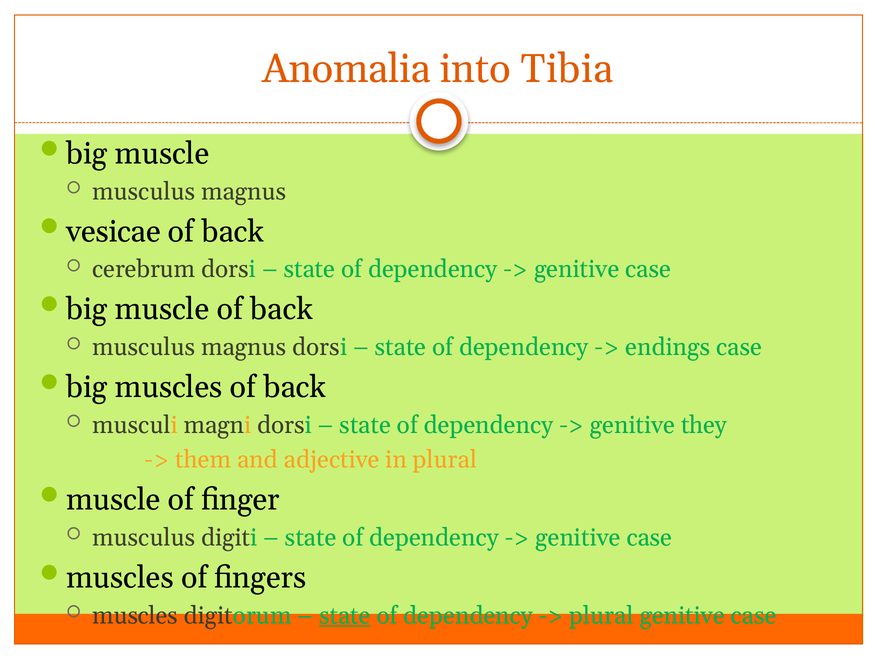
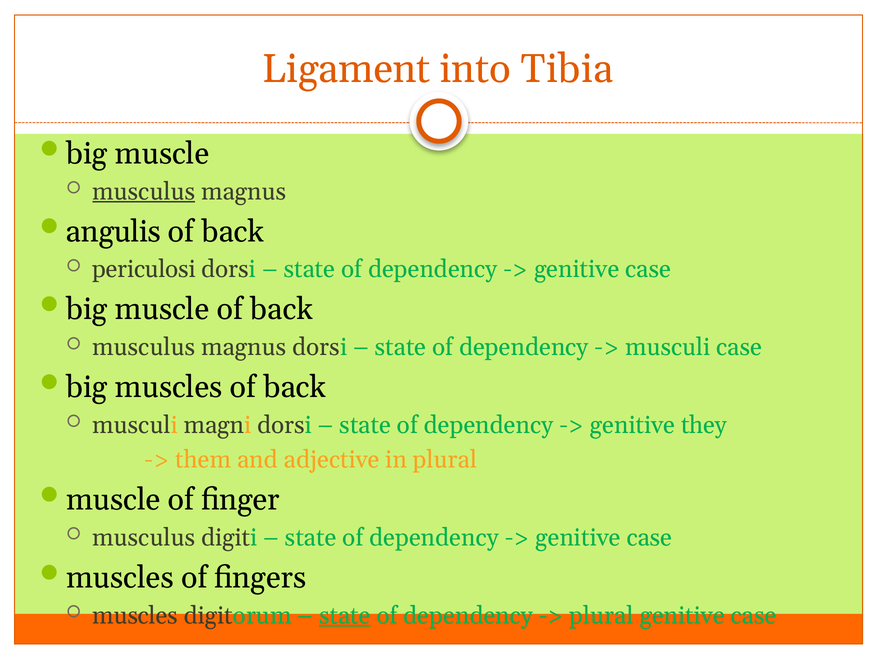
Anomalia: Anomalia -> Ligament
musculus at (144, 191) underline: none -> present
vesicae: vesicae -> angulis
cerebrum: cerebrum -> periculosi
endings at (668, 347): endings -> musculi
